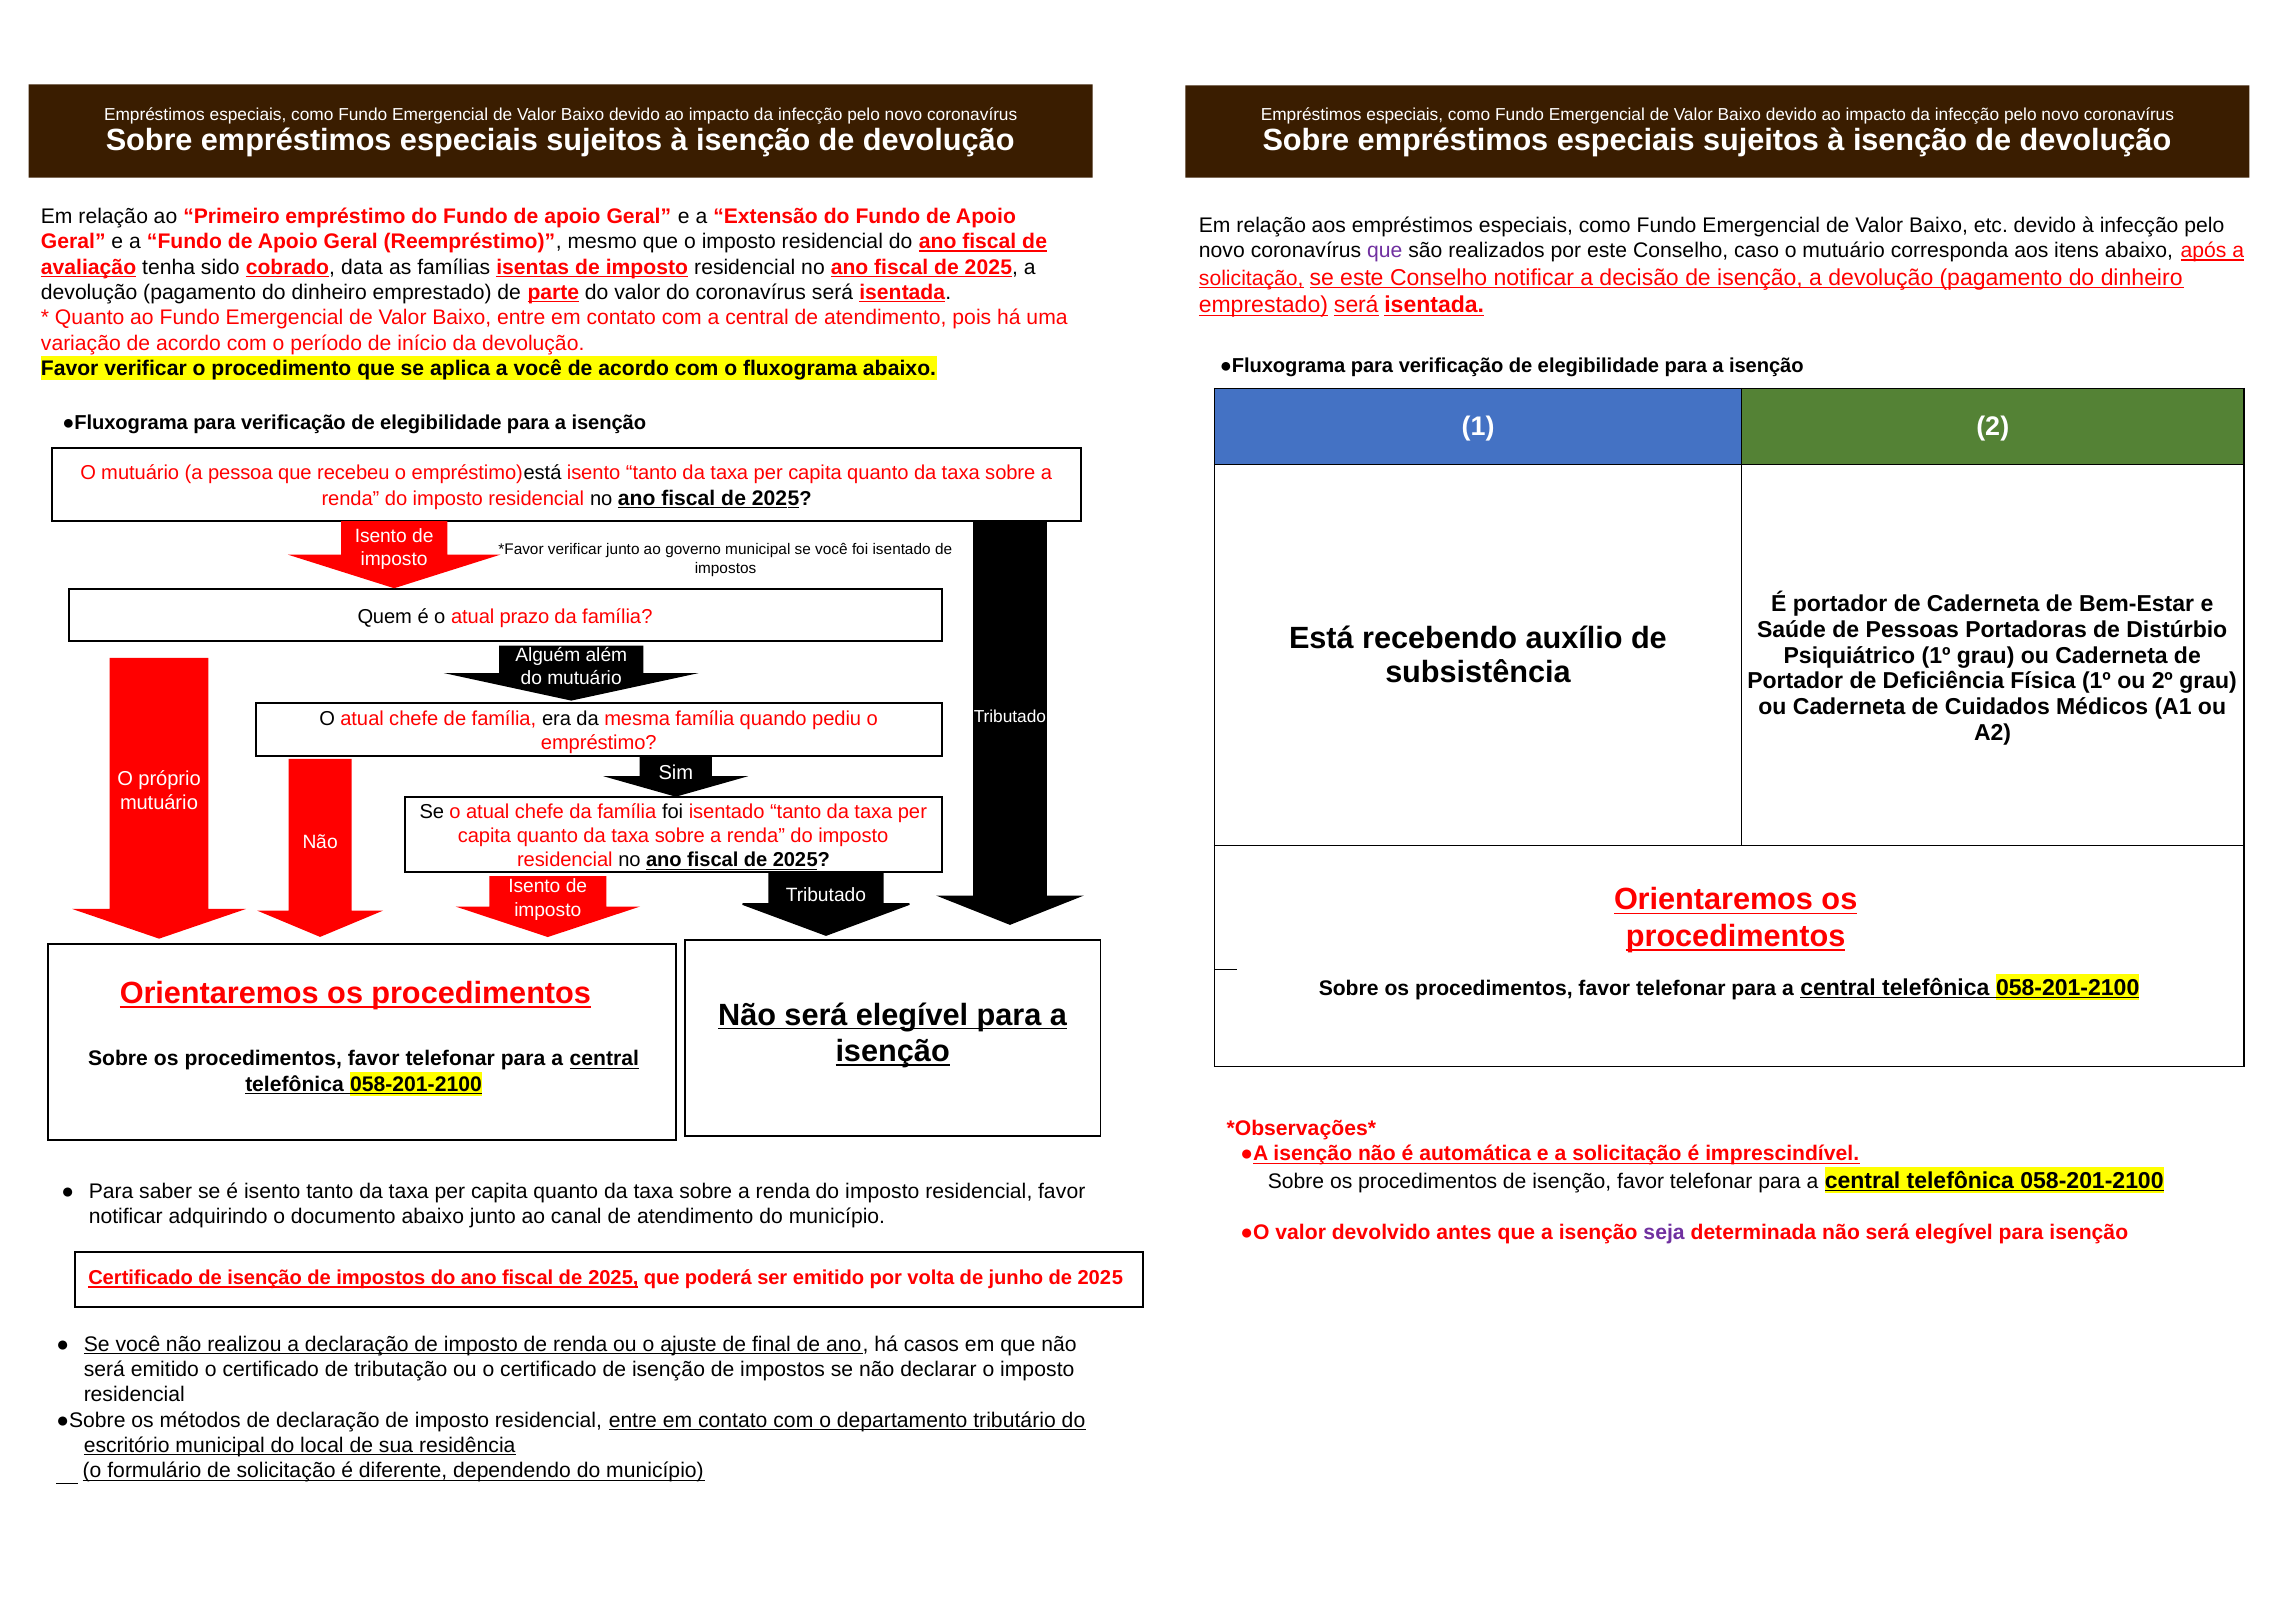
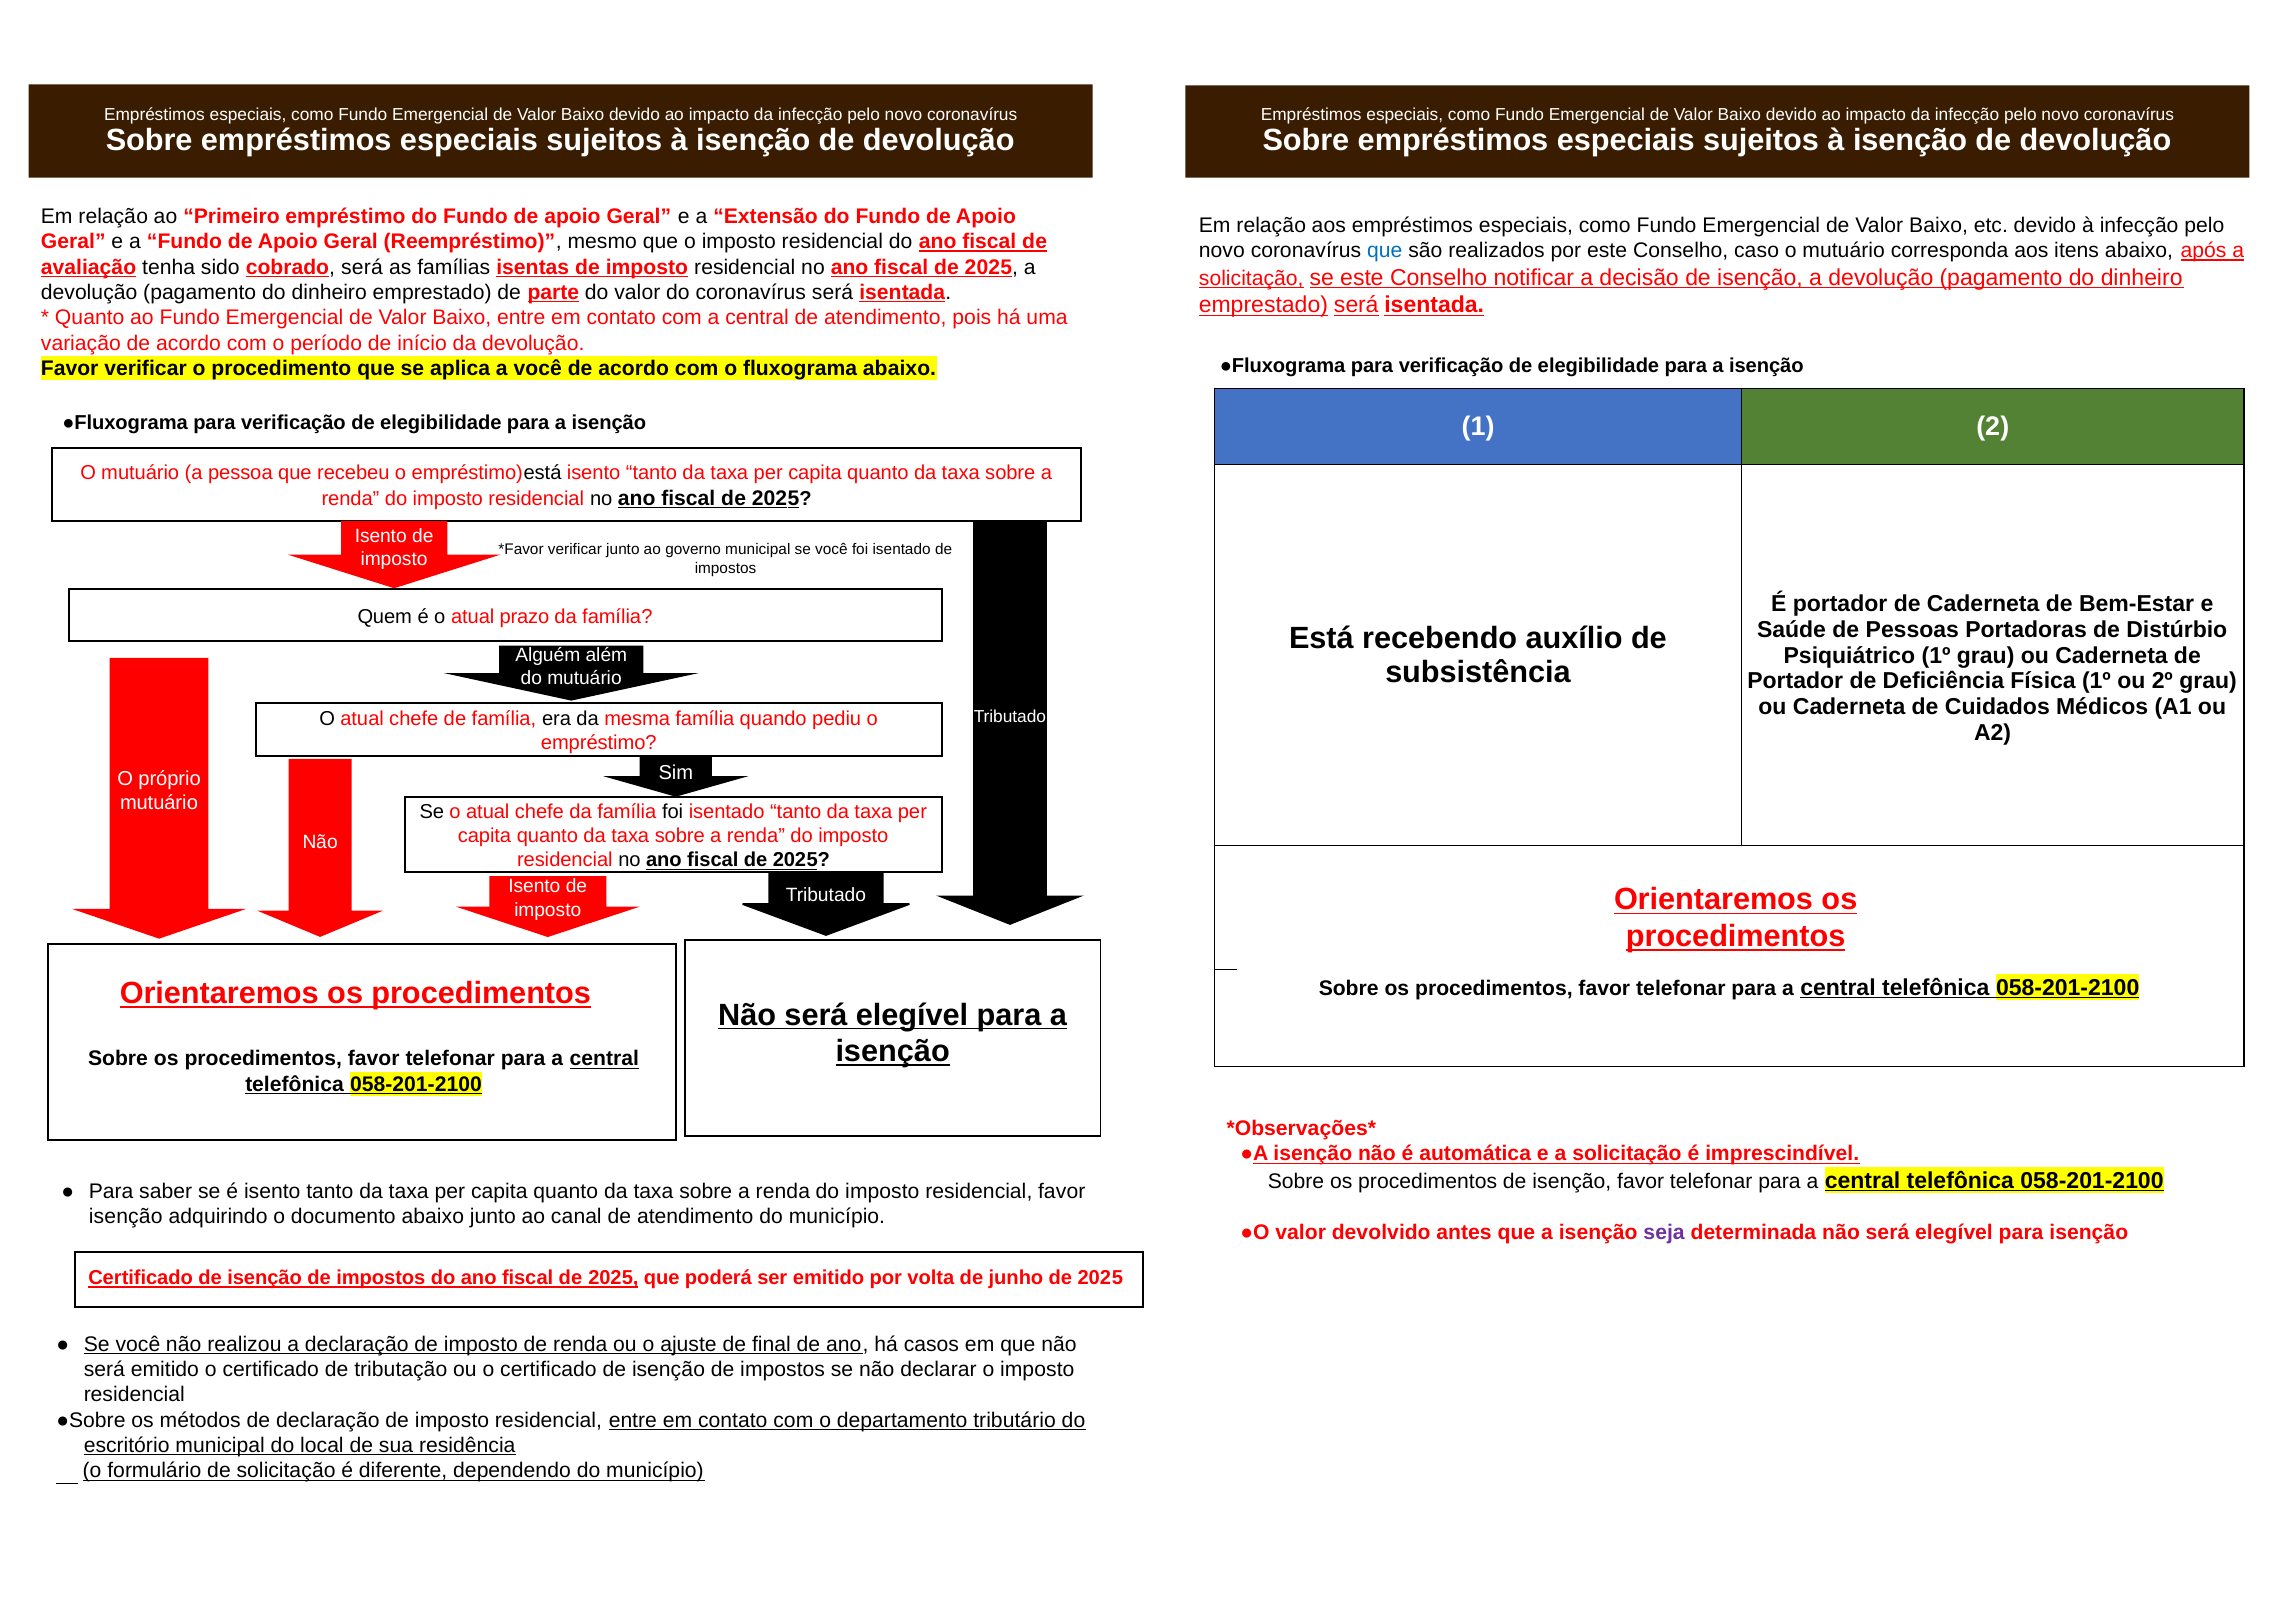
que at (1385, 251) colour: purple -> blue
cobrado data: data -> será
notificar at (126, 1216): notificar -> isenção
